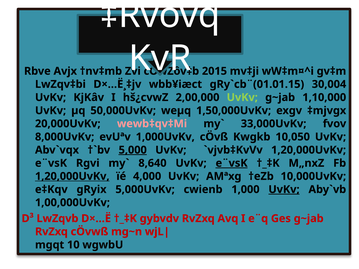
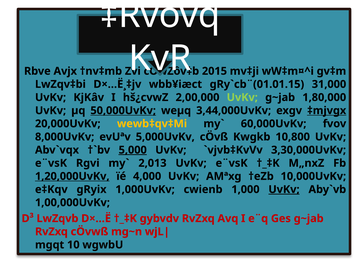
30,004: 30,004 -> 31,000
1,10,000: 1,10,000 -> 1,80,000
50,000UvKv underline: none -> present
1,50,000UvKv: 1,50,000UvKv -> 3,44,000UvKv
‡mjvgx underline: none -> present
wewb‡qv‡Mi colour: pink -> yellow
33,000UvKv: 33,000UvKv -> 60,000UvKv
1,000UvKv: 1,000UvKv -> 5,000UvKv
10,050: 10,050 -> 10,800
1,20,000UvKv at (309, 150): 1,20,000UvKv -> 3,30,000UvKv
8,640: 8,640 -> 2,013
e¨vsK at (232, 163) underline: present -> none
5,000UvKv: 5,000UvKv -> 1,000UvKv
